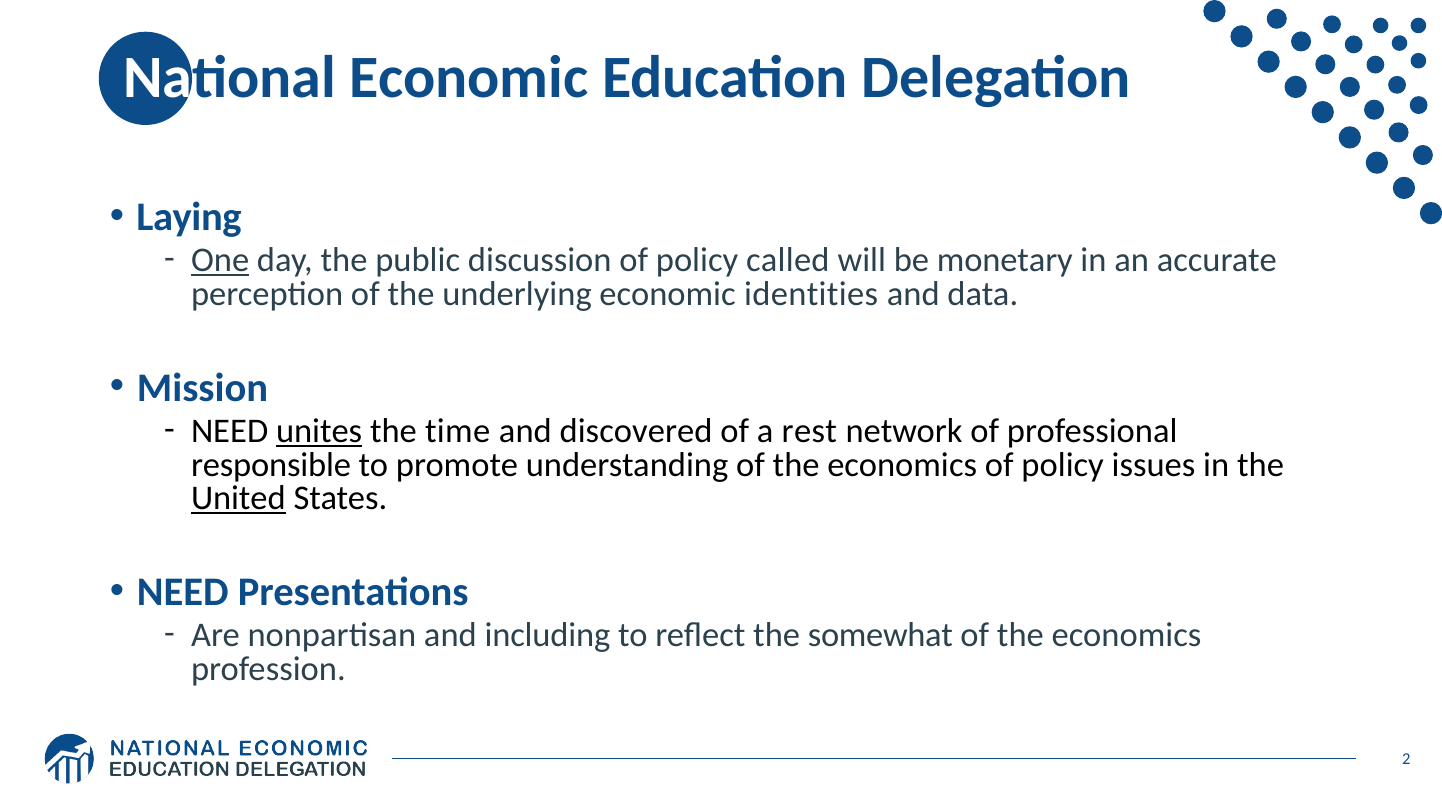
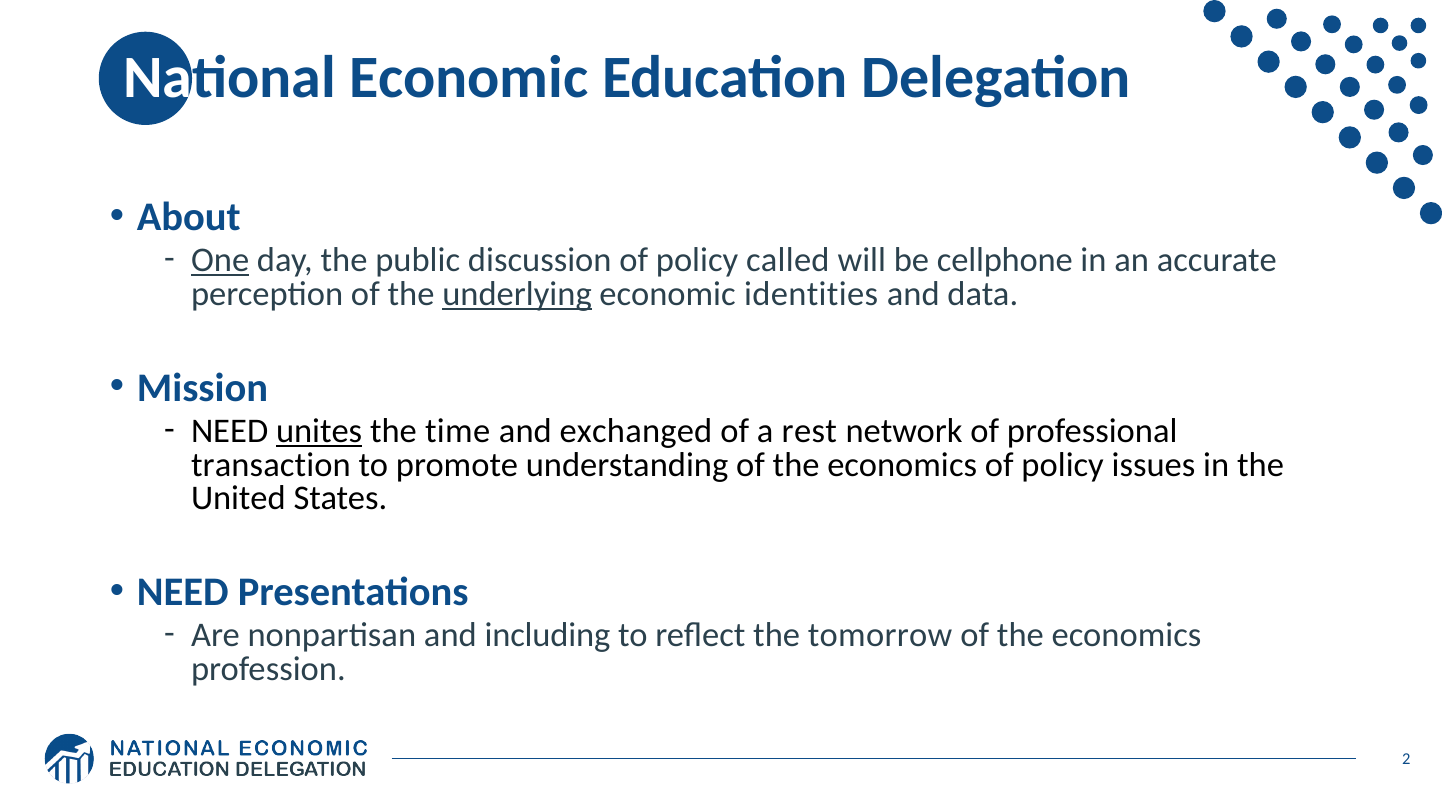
Laying: Laying -> About
monetary: monetary -> cellphone
underlying underline: none -> present
discovered: discovered -> exchanged
responsible: responsible -> transaction
United underline: present -> none
somewhat: somewhat -> tomorrow
